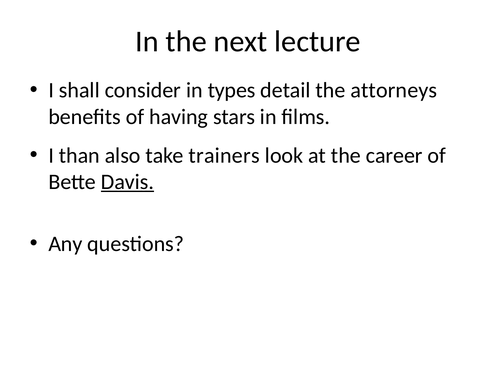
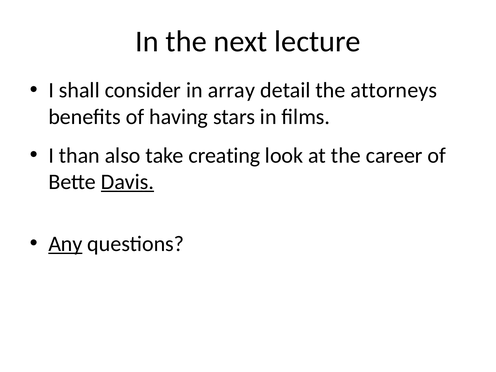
types: types -> array
trainers: trainers -> creating
Any underline: none -> present
